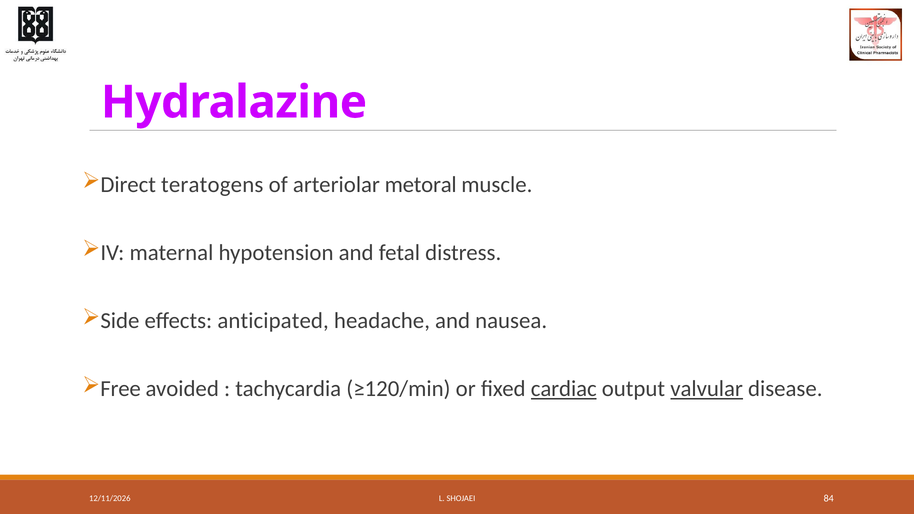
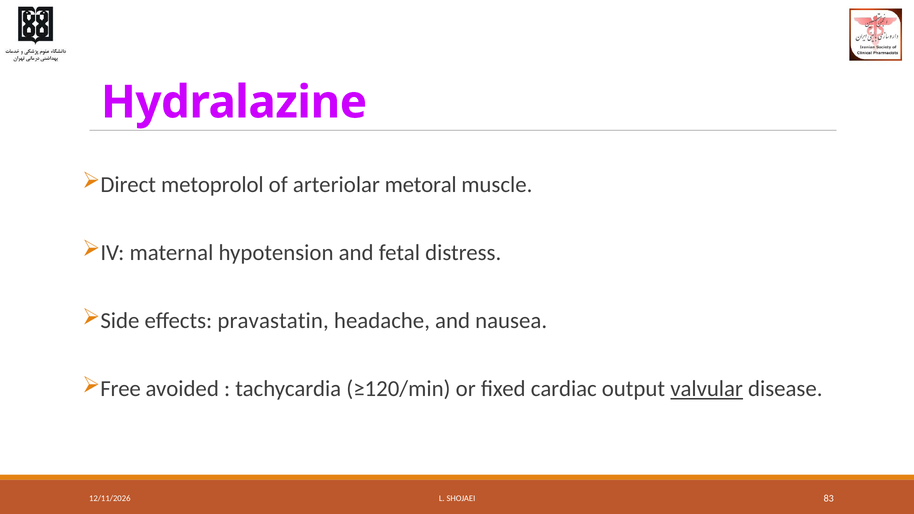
teratogens: teratogens -> metoprolol
anticipated: anticipated -> pravastatin
cardiac underline: present -> none
84: 84 -> 83
